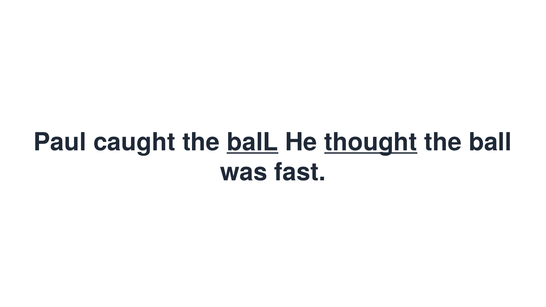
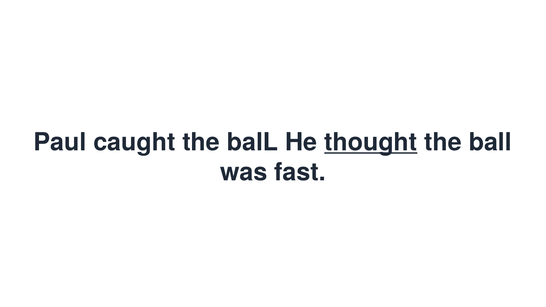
balL at (253, 142) underline: present -> none
